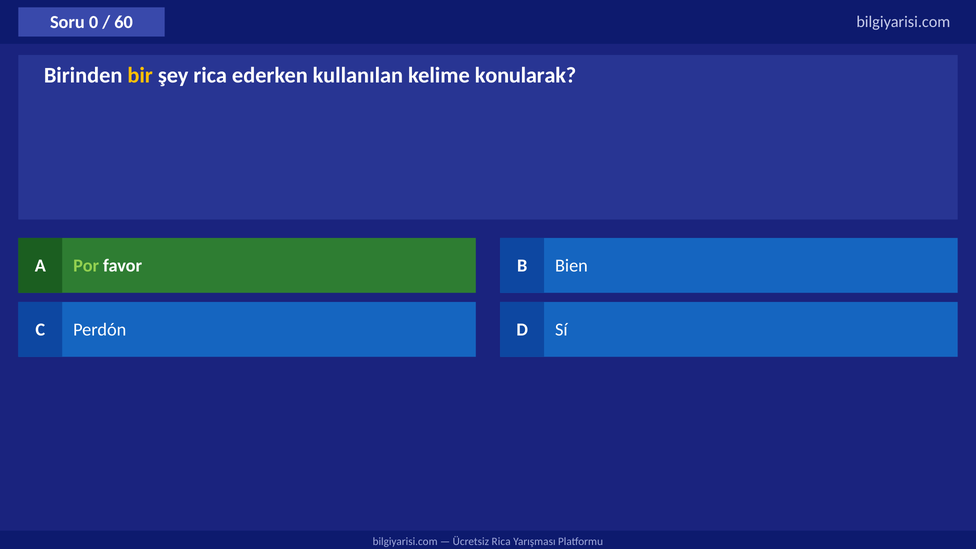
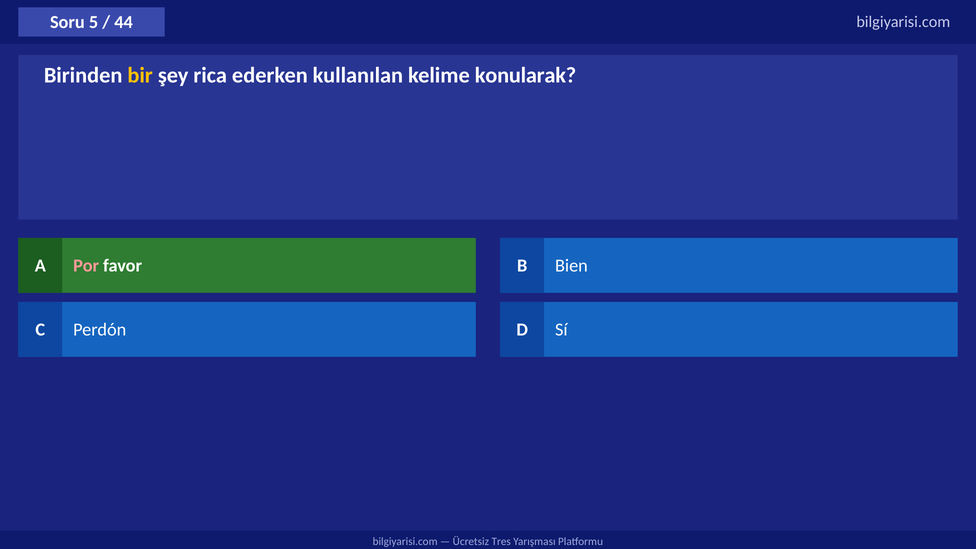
0: 0 -> 5
60: 60 -> 44
Por colour: light green -> pink
Ücretsiz Rica: Rica -> Tres
